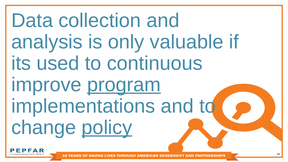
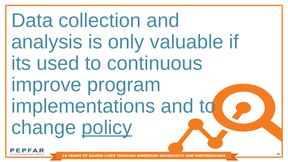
program underline: present -> none
